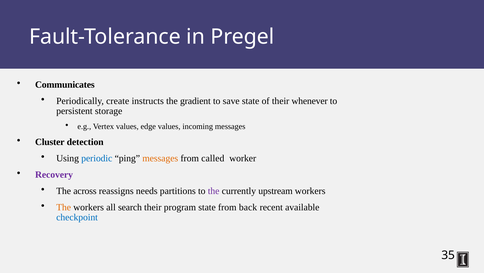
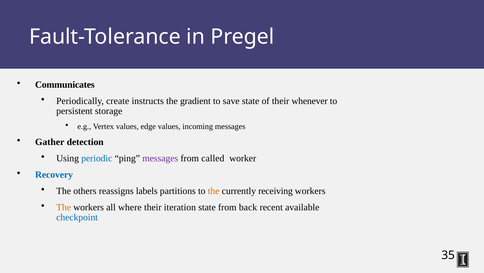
Cluster: Cluster -> Gather
messages at (160, 158) colour: orange -> purple
Recovery colour: purple -> blue
across: across -> others
needs: needs -> labels
the at (214, 191) colour: purple -> orange
upstream: upstream -> receiving
search: search -> where
program: program -> iteration
